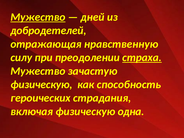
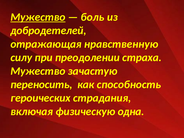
дней: дней -> боль
страха underline: present -> none
физическую at (41, 85): физическую -> переносить
